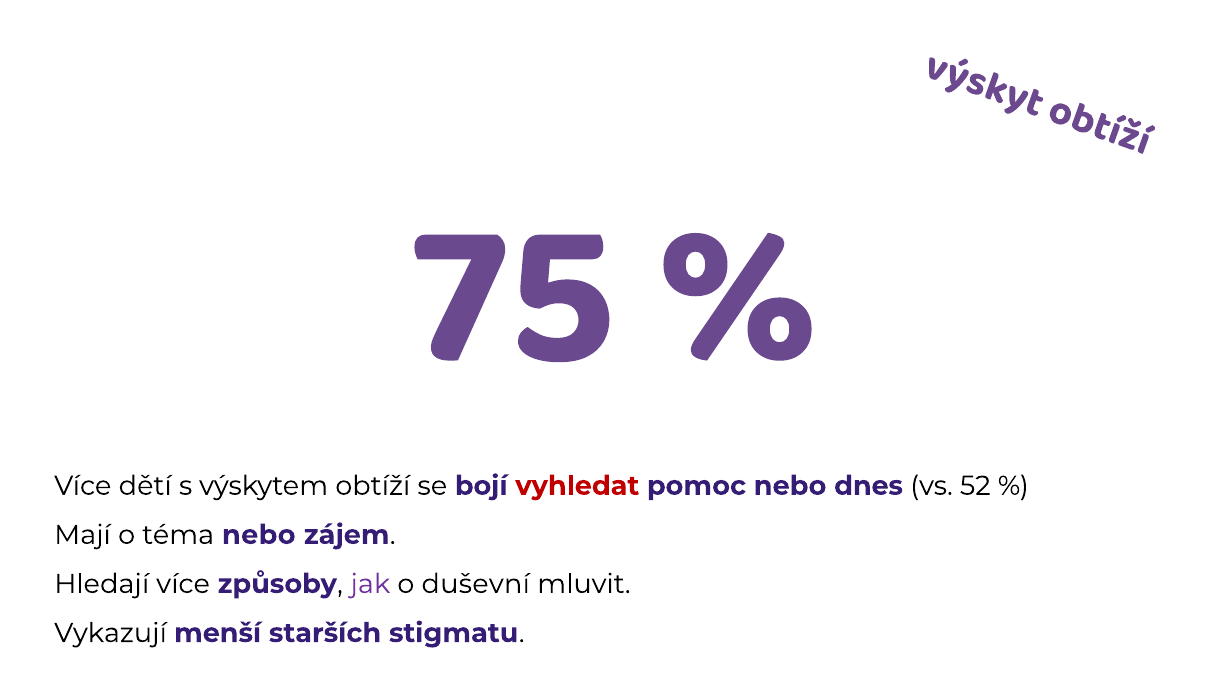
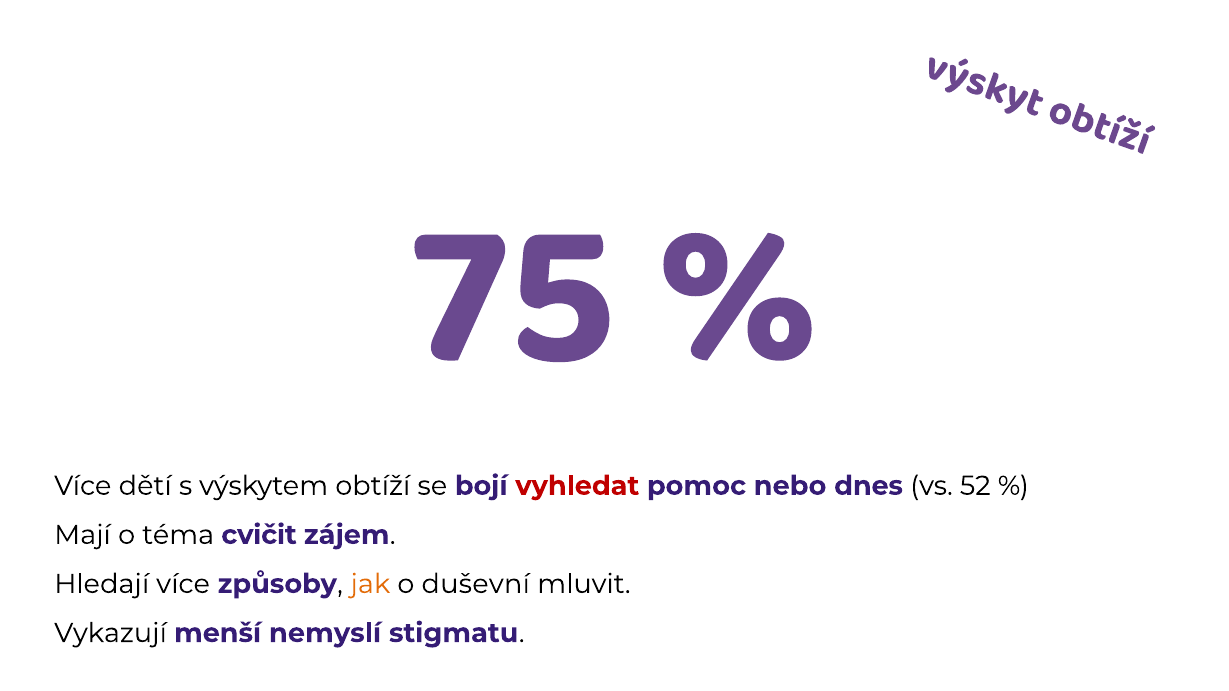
téma nebo: nebo -> cvičit
jak colour: purple -> orange
starších: starších -> nemyslí
